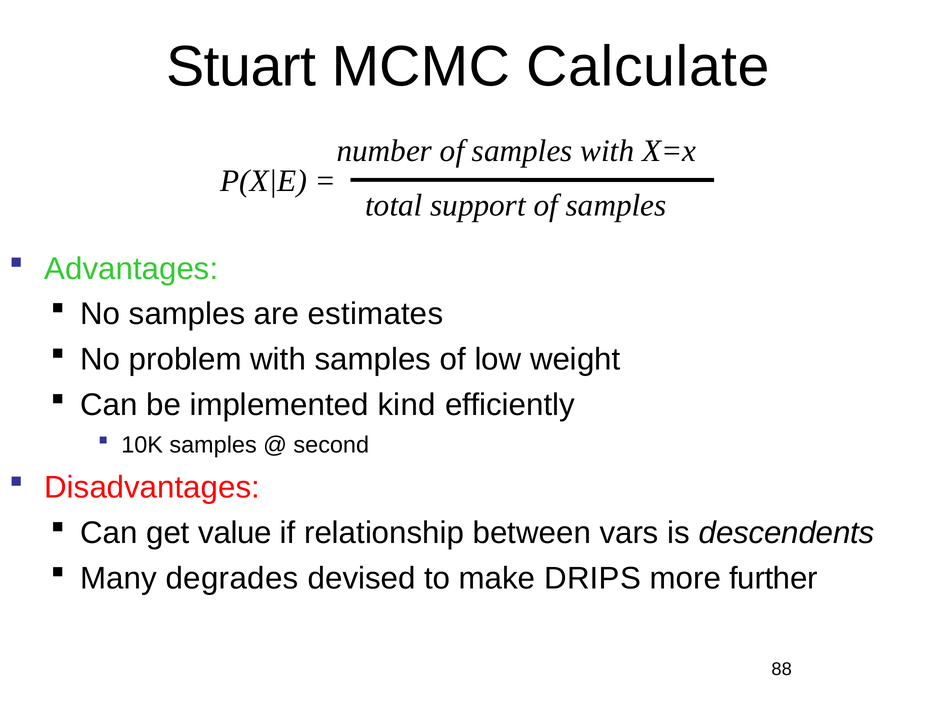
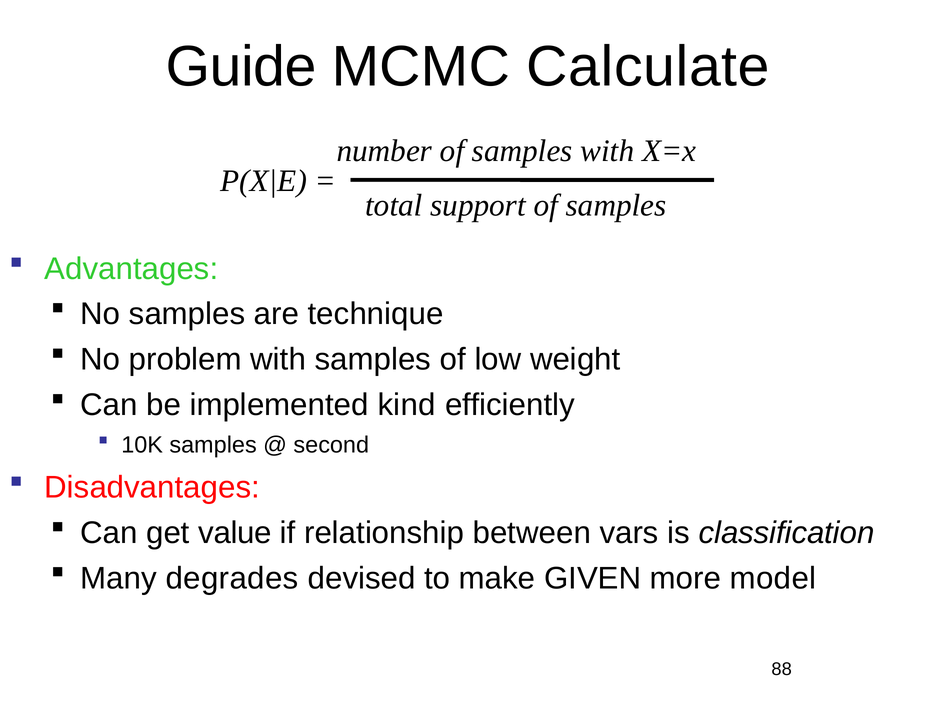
Stuart: Stuart -> Guide
estimates: estimates -> technique
descendents: descendents -> classification
DRIPS: DRIPS -> GIVEN
further: further -> model
